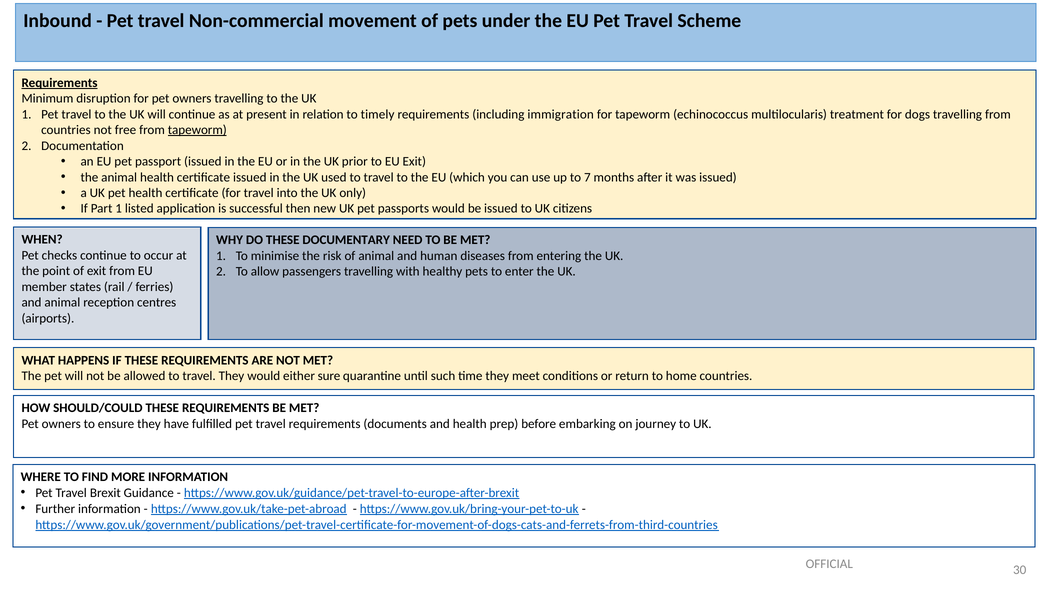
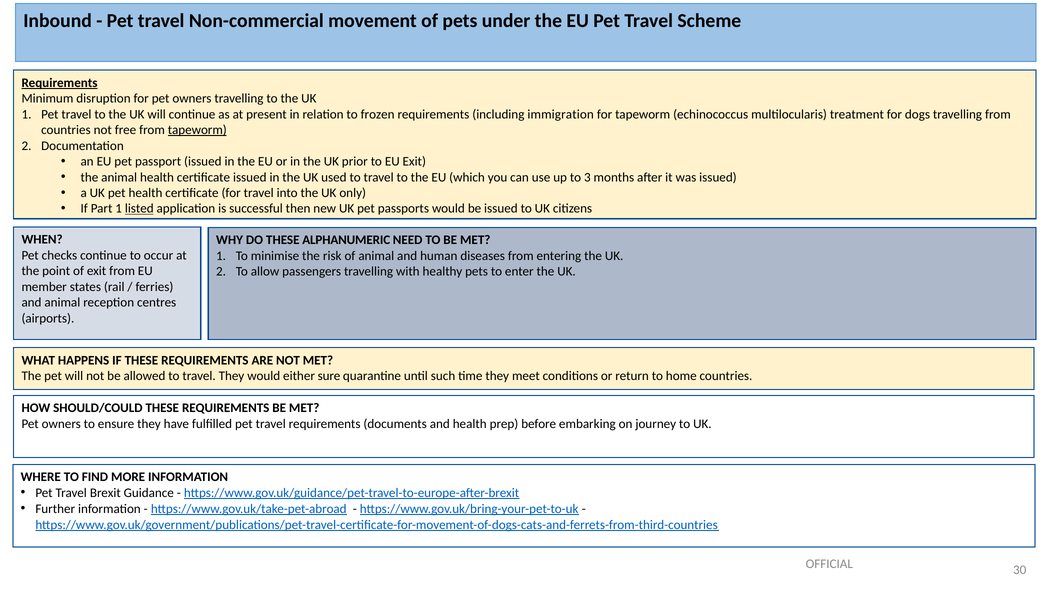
timely: timely -> frozen
7: 7 -> 3
listed underline: none -> present
DOCUMENTARY: DOCUMENTARY -> ALPHANUMERIC
